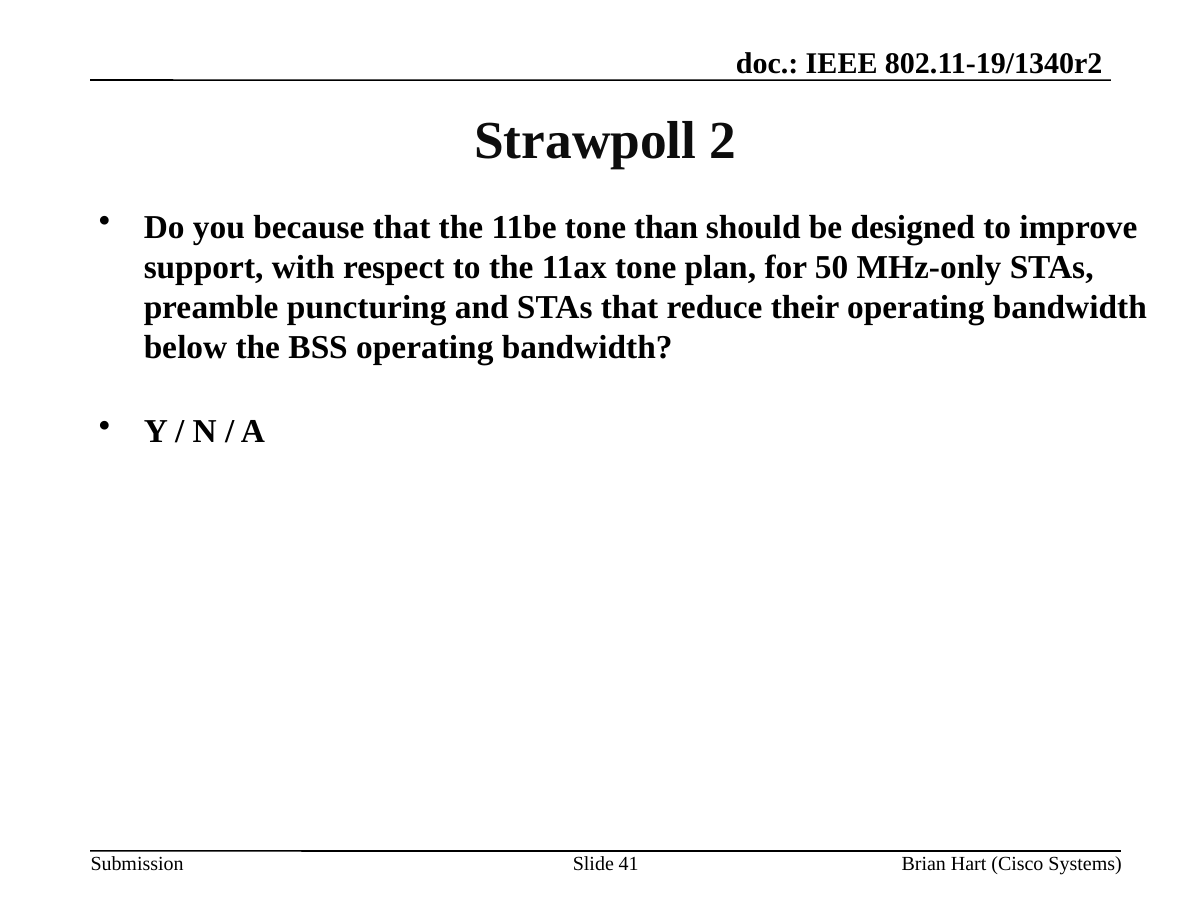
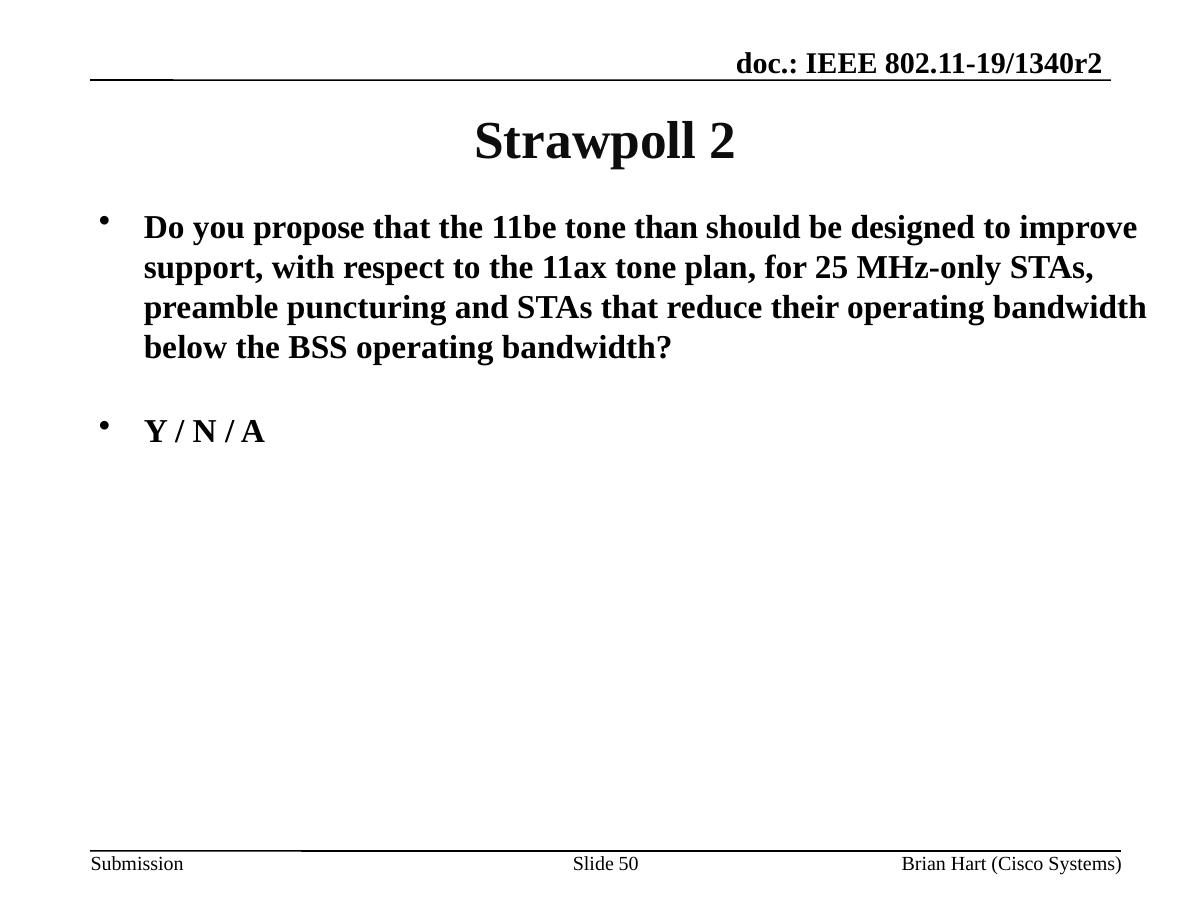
because: because -> propose
50: 50 -> 25
41: 41 -> 50
